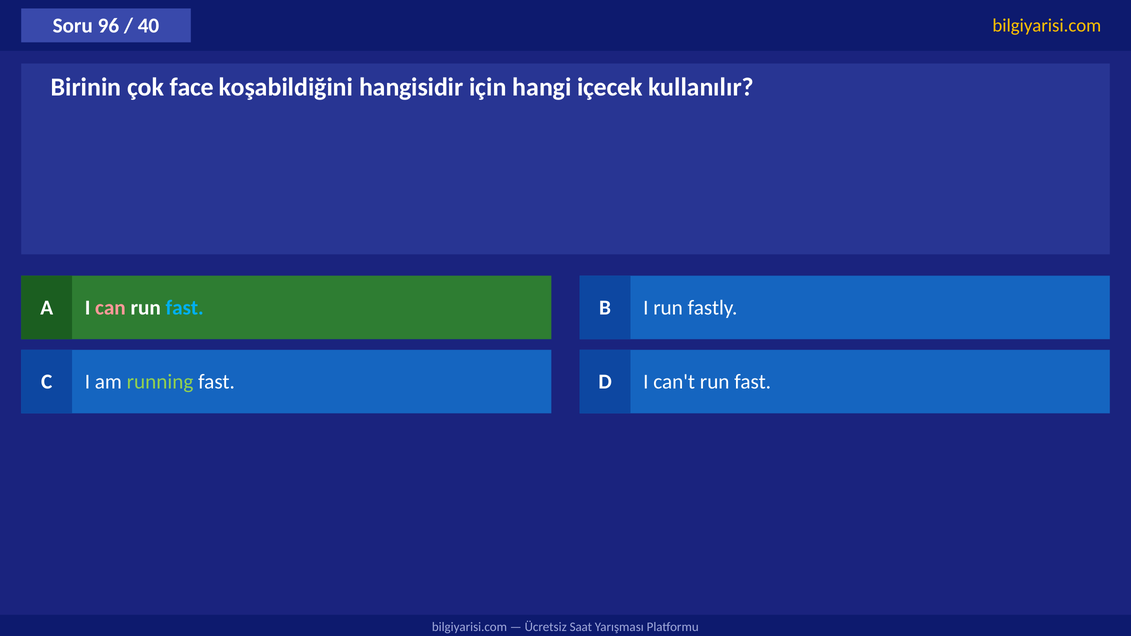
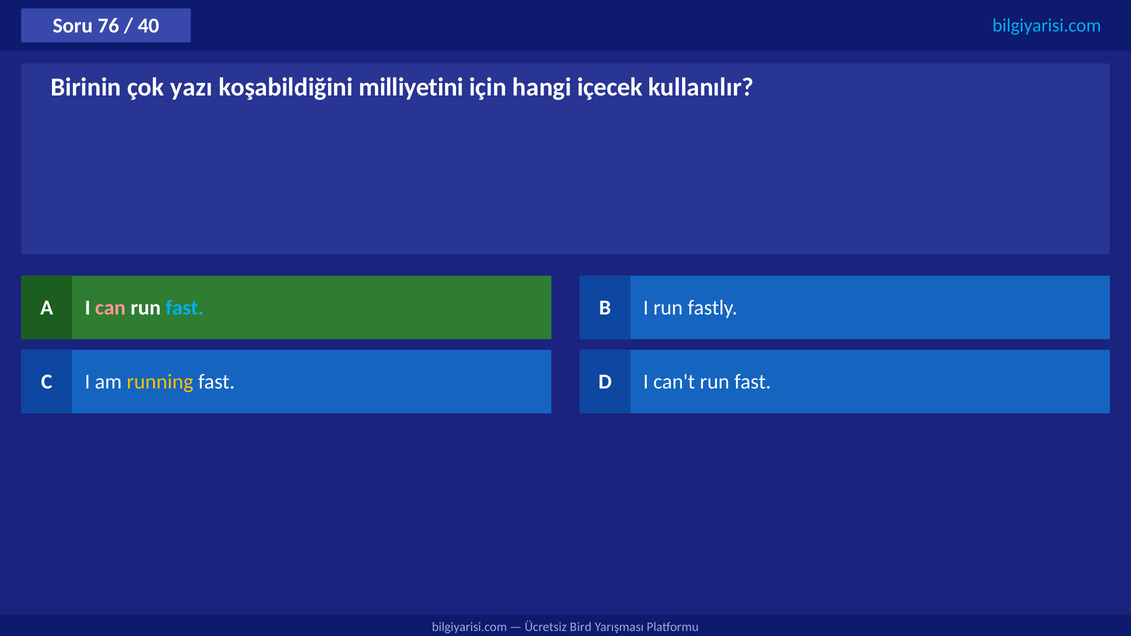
96: 96 -> 76
bilgiyarisi.com at (1047, 26) colour: yellow -> light blue
face: face -> yazı
hangisidir: hangisidir -> milliyetini
running colour: light green -> yellow
Saat: Saat -> Bird
